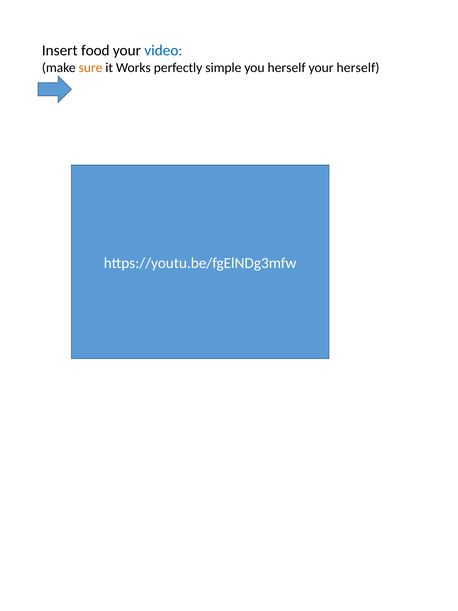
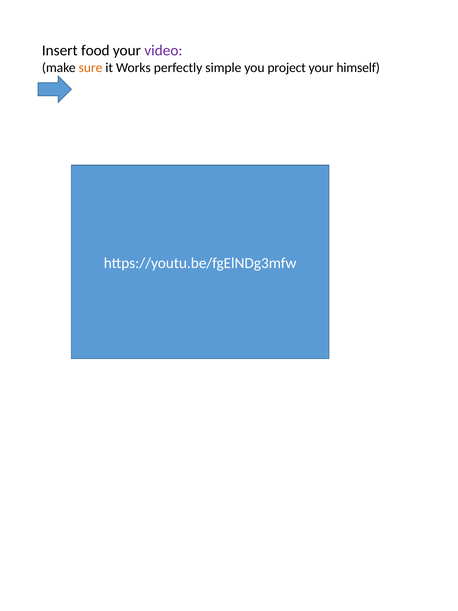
video colour: blue -> purple
you herself: herself -> project
your herself: herself -> himself
